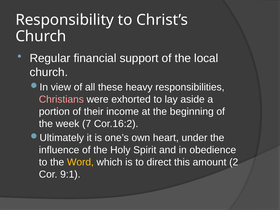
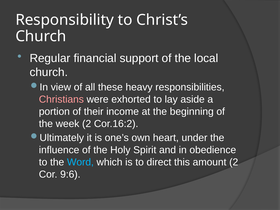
week 7: 7 -> 2
Word colour: yellow -> light blue
9:1: 9:1 -> 9:6
